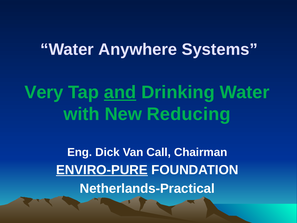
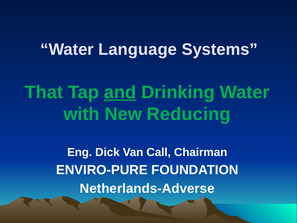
Anywhere: Anywhere -> Language
Very: Very -> That
ENVIRO-PURE underline: present -> none
Netherlands-Practical: Netherlands-Practical -> Netherlands-Adverse
